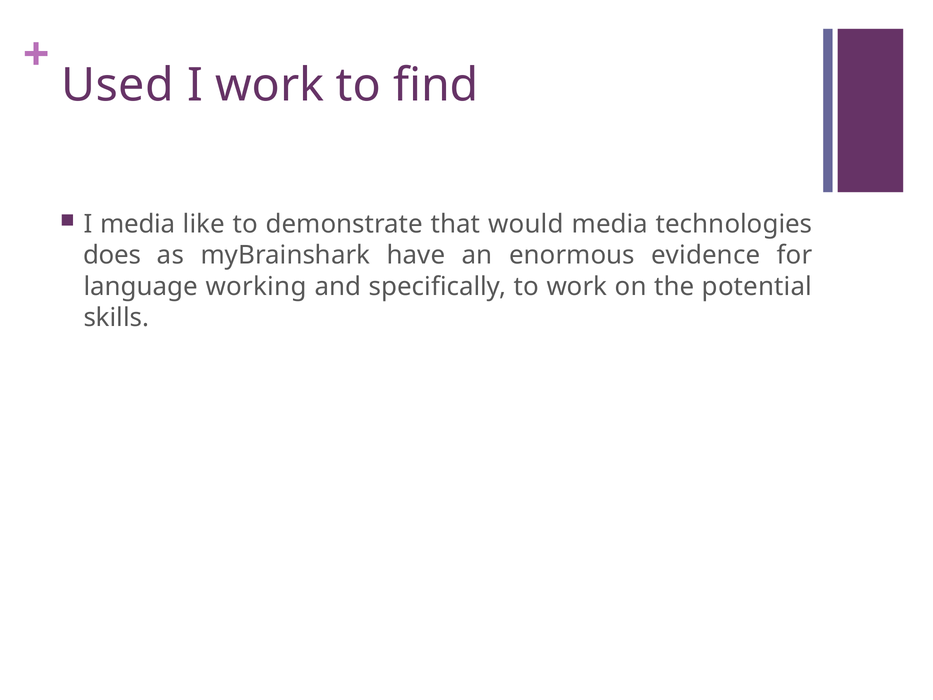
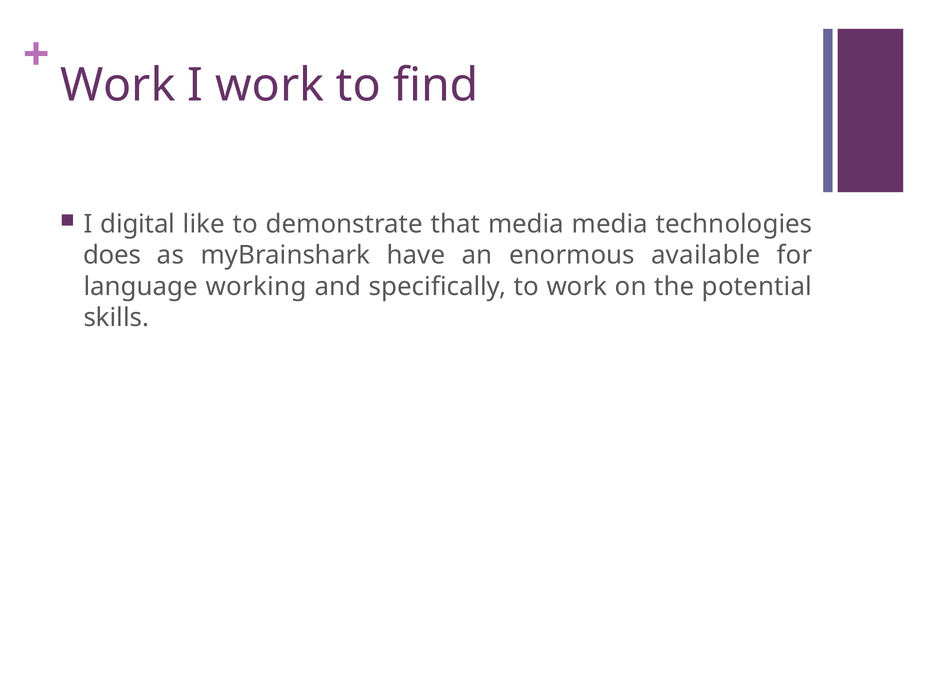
Used at (118, 85): Used -> Work
I media: media -> digital
that would: would -> media
evidence: evidence -> available
